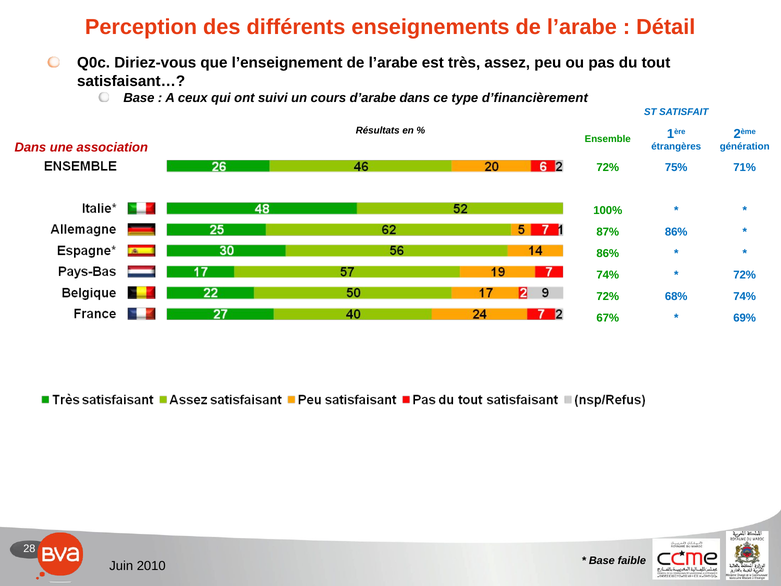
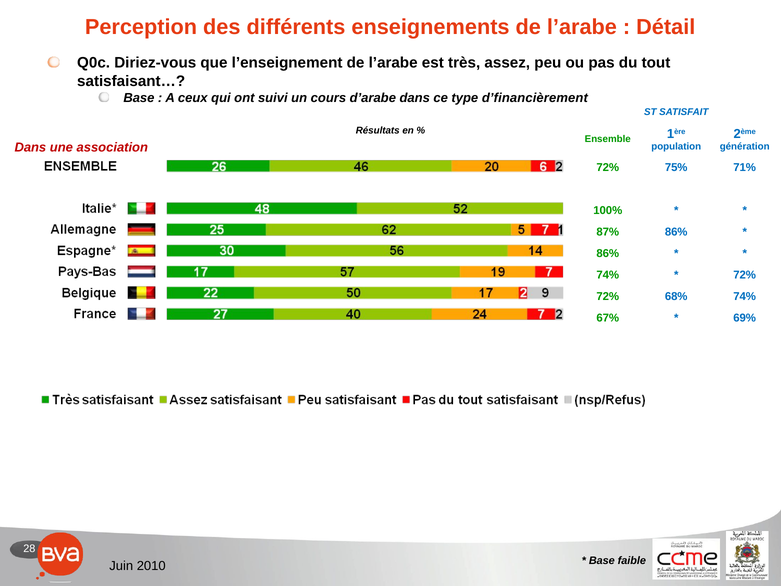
étrangères: étrangères -> population
